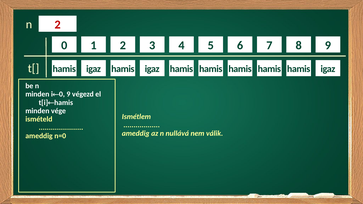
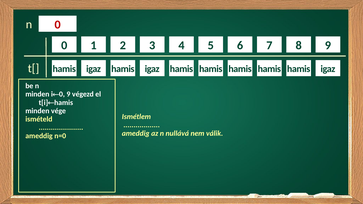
n 2: 2 -> 0
